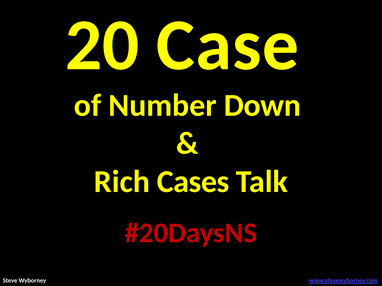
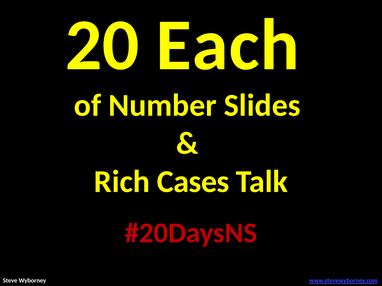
Case: Case -> Each
Down: Down -> Slides
